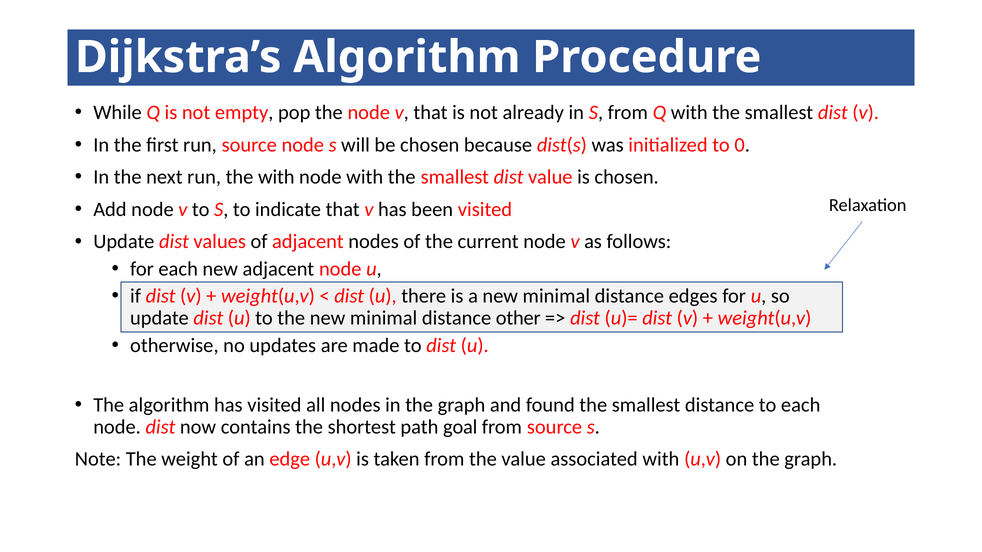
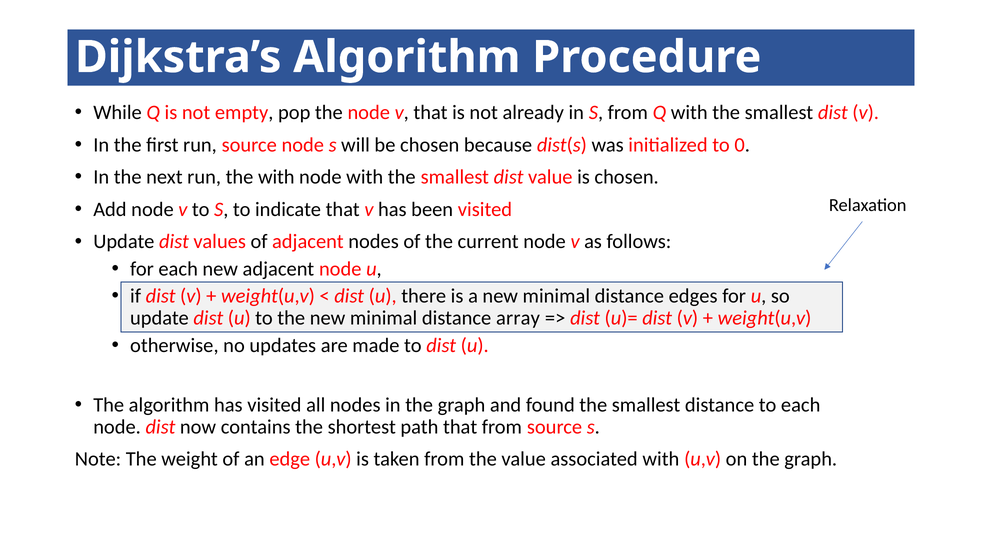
other: other -> array
path goal: goal -> that
